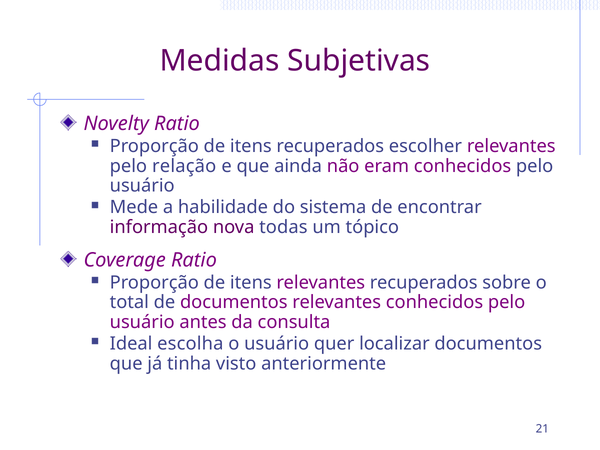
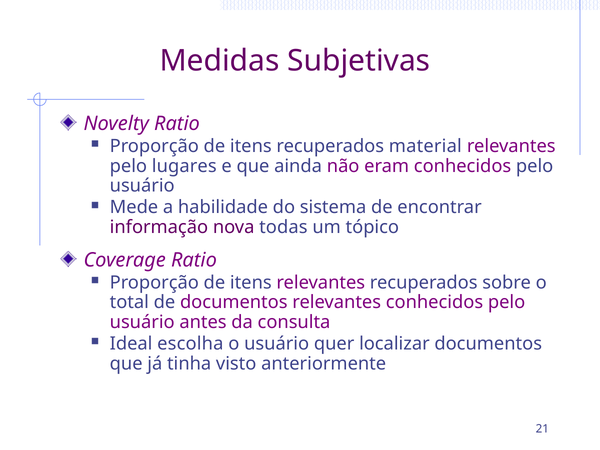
escolher: escolher -> material
relação: relação -> lugares
